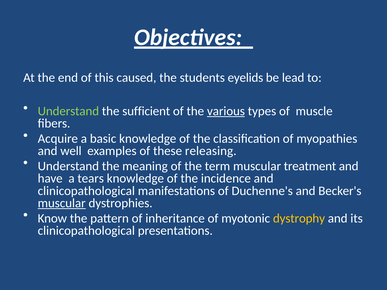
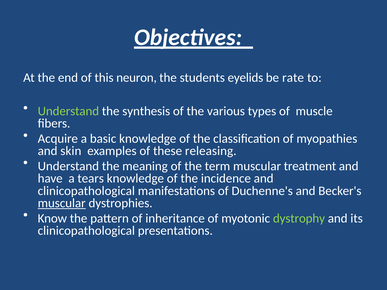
caused: caused -> neuron
lead: lead -> rate
sufficient: sufficient -> synthesis
various underline: present -> none
well: well -> skin
dystrophy colour: yellow -> light green
